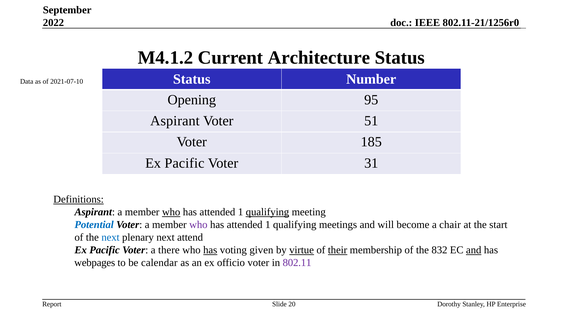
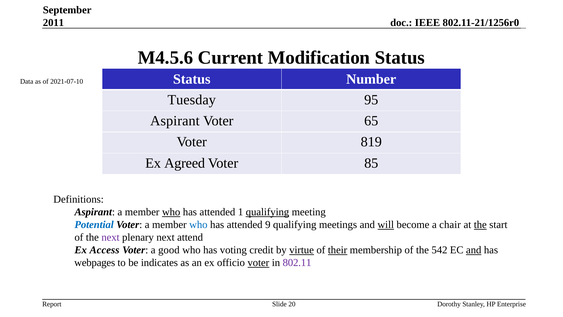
2022: 2022 -> 2011
M4.1.2: M4.1.2 -> M4.5.6
Architecture: Architecture -> Modification
Opening: Opening -> Tuesday
51: 51 -> 65
185: 185 -> 819
Pacific at (184, 163): Pacific -> Agreed
31: 31 -> 85
Definitions underline: present -> none
who at (198, 224) colour: purple -> blue
1 at (268, 224): 1 -> 9
will underline: none -> present
the at (480, 224) underline: none -> present
next at (110, 237) colour: blue -> purple
Pacific at (105, 250): Pacific -> Access
there: there -> good
has at (210, 250) underline: present -> none
given: given -> credit
832: 832 -> 542
calendar: calendar -> indicates
voter at (258, 262) underline: none -> present
